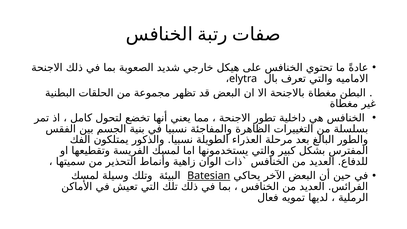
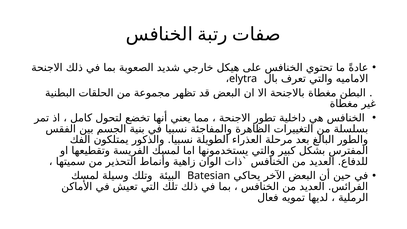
Batesian underline: present -> none
